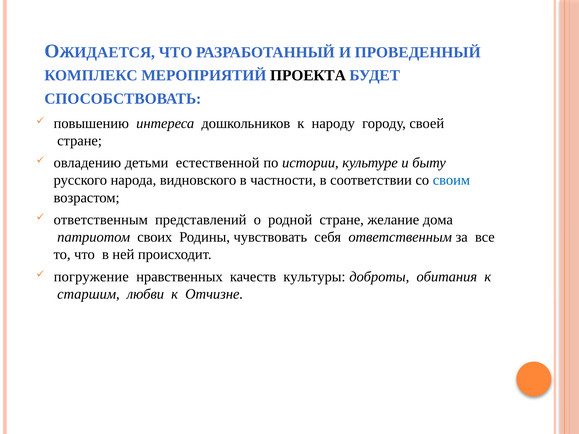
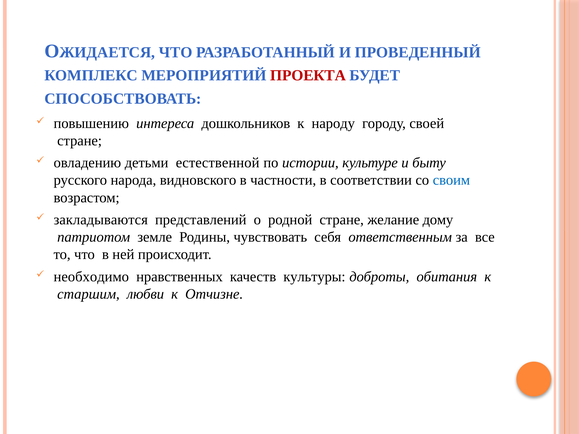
ПРОЕКТА colour: black -> red
ответственным at (101, 220): ответственным -> закладываются
дома: дома -> дому
своих: своих -> земле
погружение: погружение -> необходимо
